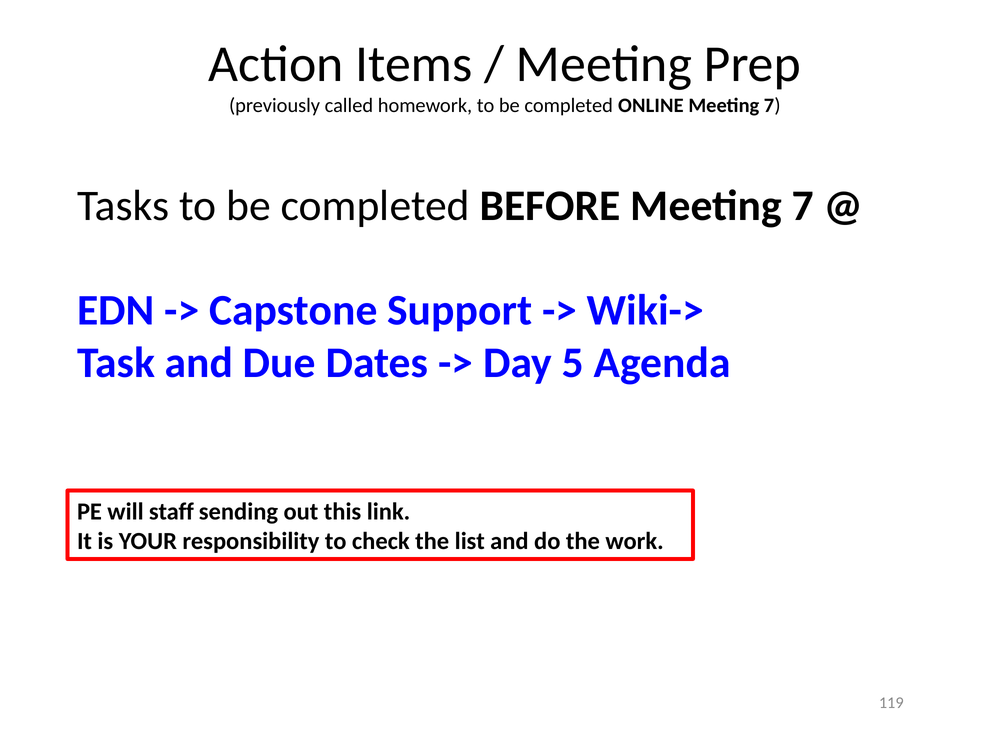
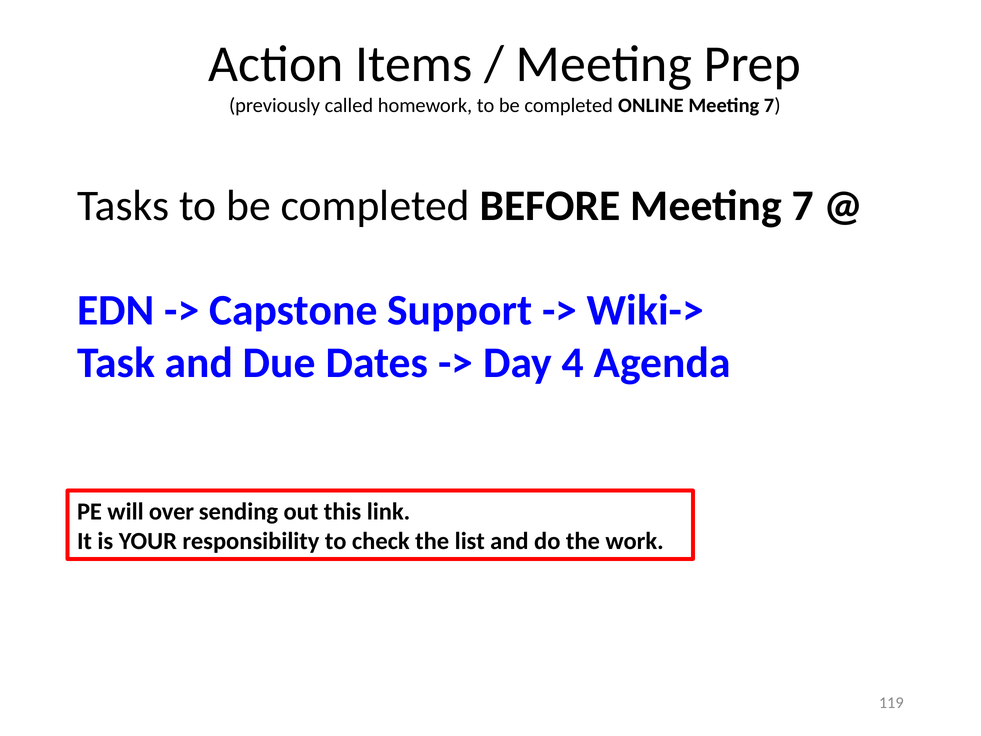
5: 5 -> 4
staff: staff -> over
